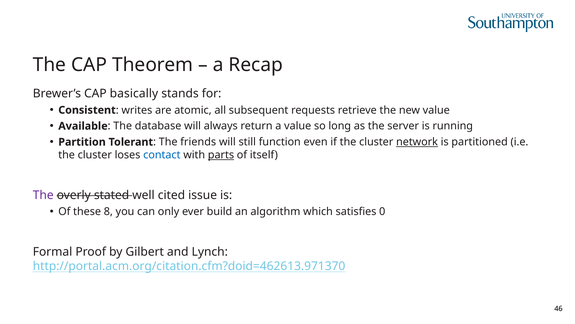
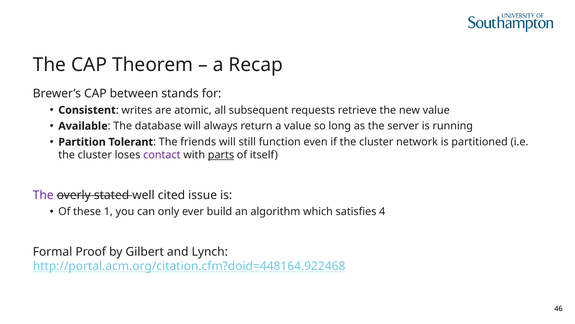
basically: basically -> between
network underline: present -> none
contact colour: blue -> purple
8: 8 -> 1
0: 0 -> 4
http://portal.acm.org/citation.cfm?doid=462613.971370: http://portal.acm.org/citation.cfm?doid=462613.971370 -> http://portal.acm.org/citation.cfm?doid=448164.922468
